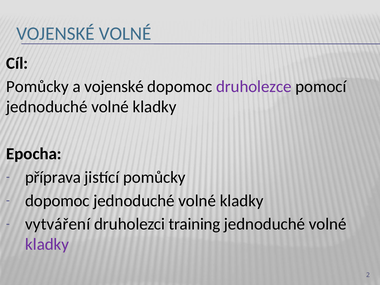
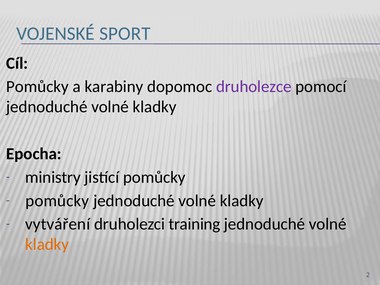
VOJENSKÉ VOLNÉ: VOLNÉ -> SPORT
a vojenské: vojenské -> karabiny
příprava: příprava -> ministry
dopomoc at (57, 201): dopomoc -> pomůcky
kladky at (47, 244) colour: purple -> orange
